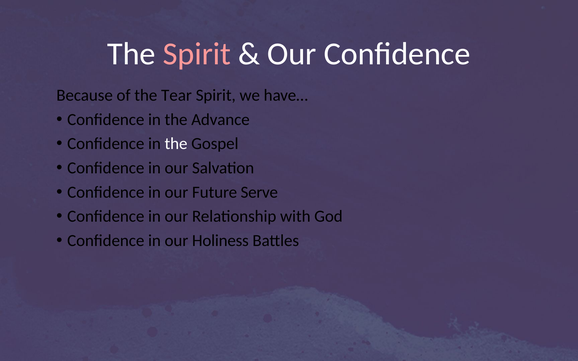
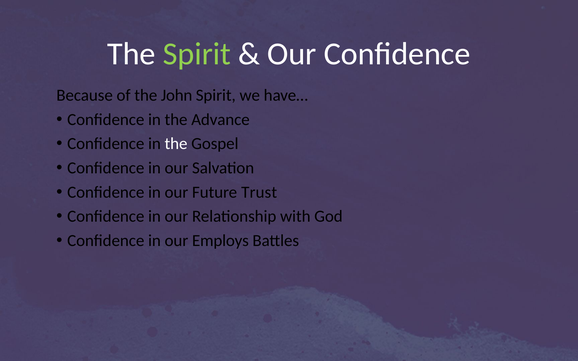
Spirit at (197, 54) colour: pink -> light green
Tear: Tear -> John
Serve: Serve -> Trust
Holiness: Holiness -> Employs
